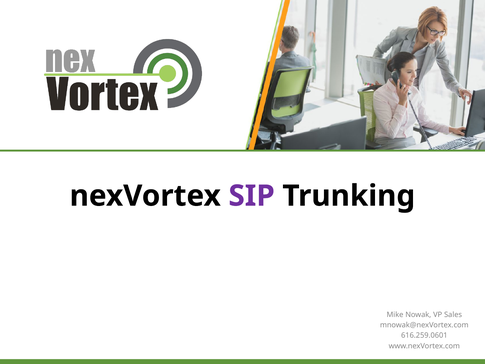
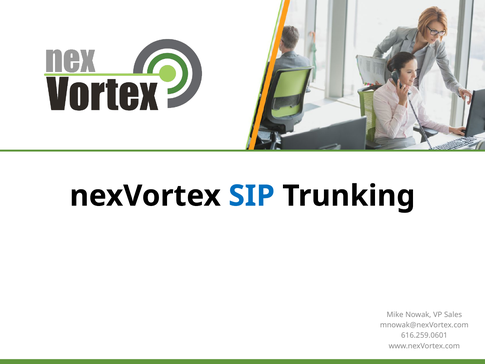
SIP colour: purple -> blue
